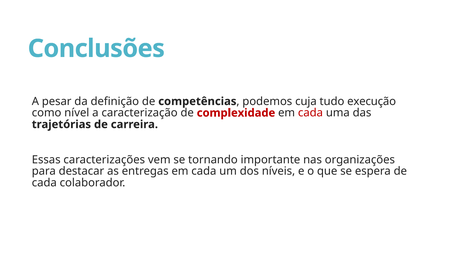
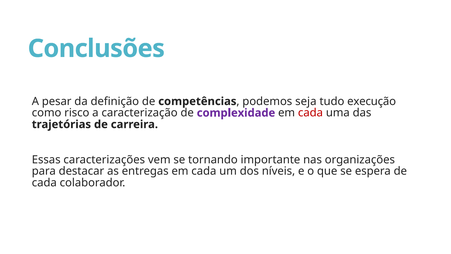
cuja: cuja -> seja
nível: nível -> risco
complexidade colour: red -> purple
